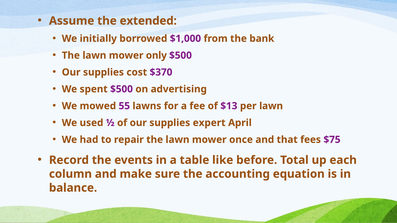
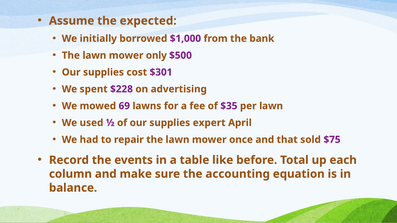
extended: extended -> expected
$370: $370 -> $301
spent $500: $500 -> $228
55: 55 -> 69
$13: $13 -> $35
fees: fees -> sold
